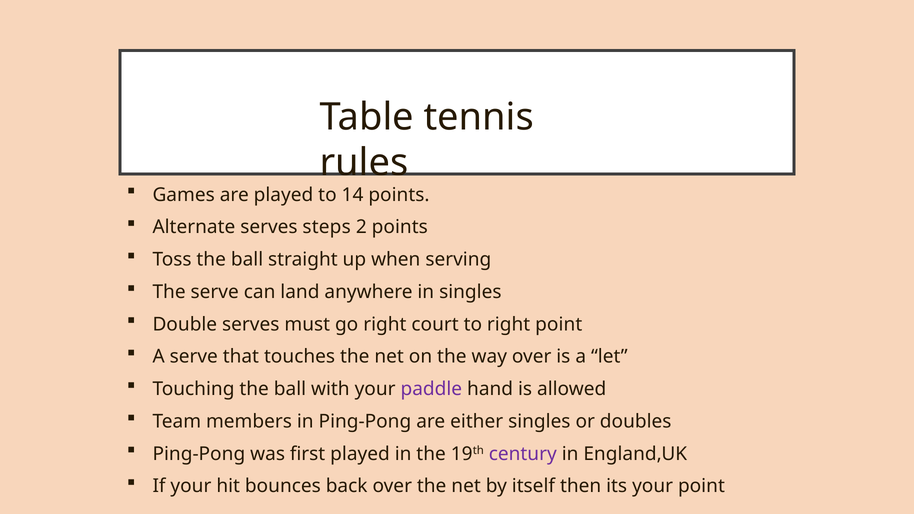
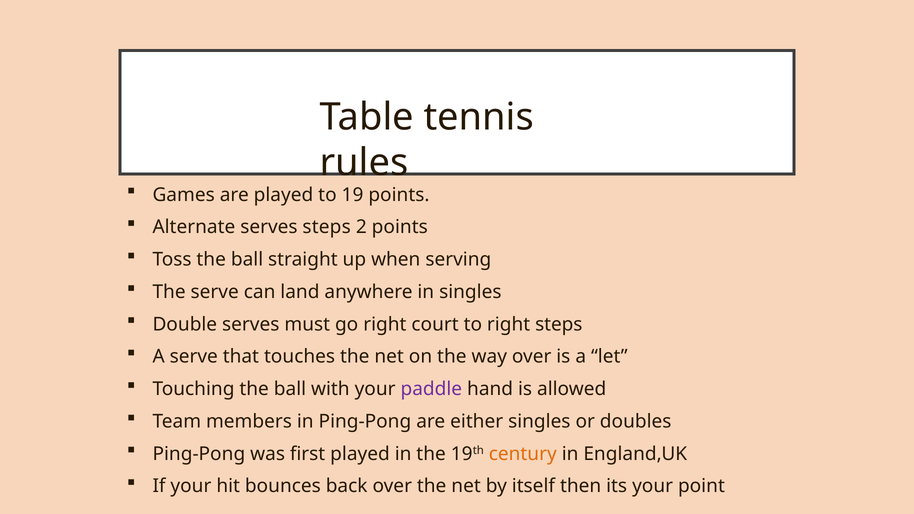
14: 14 -> 19
right point: point -> steps
century colour: purple -> orange
